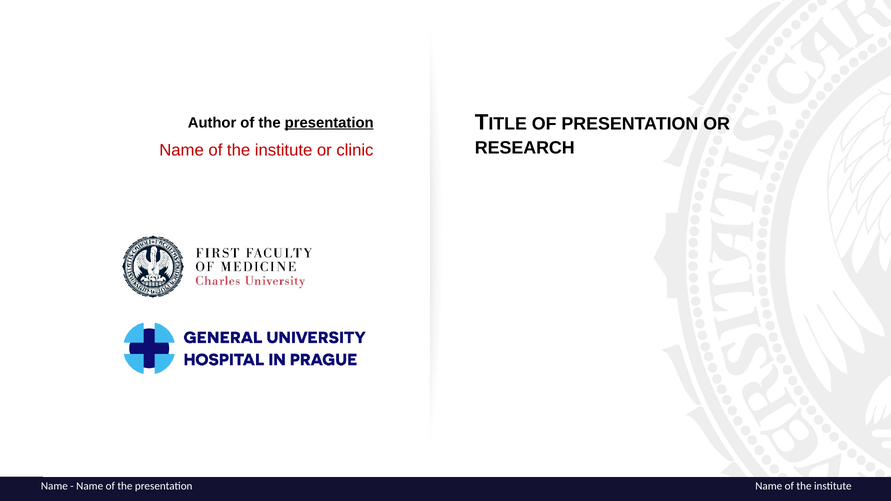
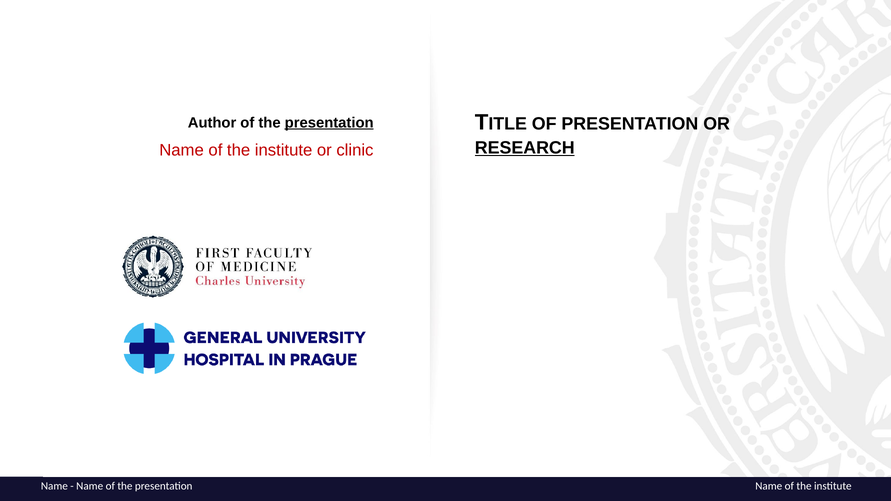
RESEARCH underline: none -> present
